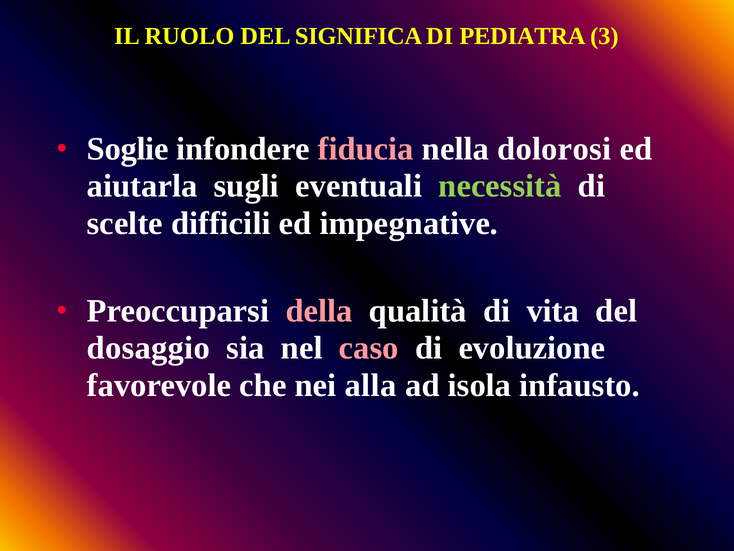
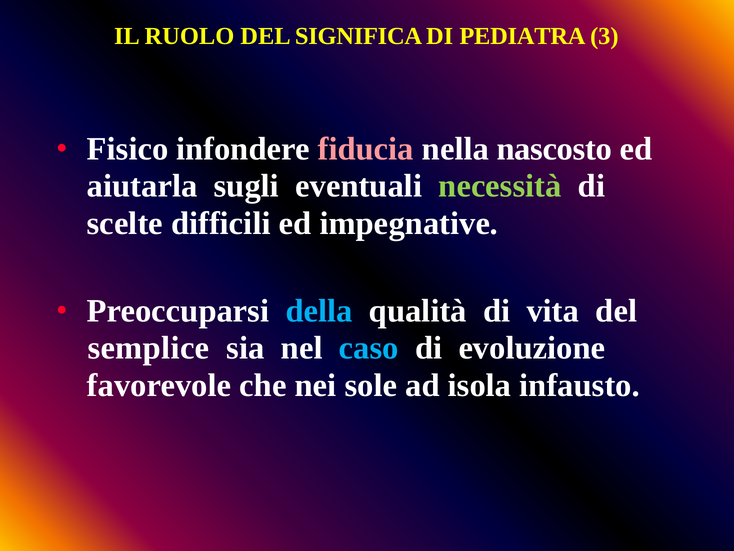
Soglie: Soglie -> Fisico
dolorosi: dolorosi -> nascosto
della colour: pink -> light blue
dosaggio: dosaggio -> semplice
caso colour: pink -> light blue
alla: alla -> sole
